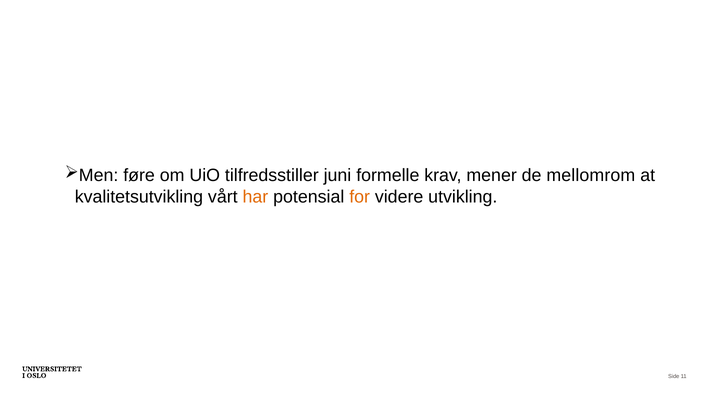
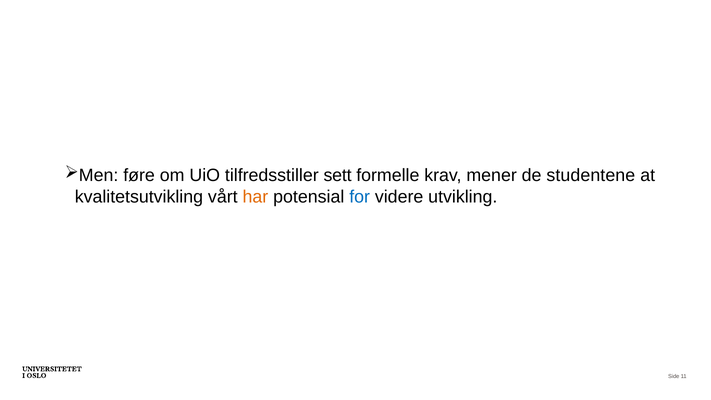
juni: juni -> sett
mellomrom: mellomrom -> studentene
for colour: orange -> blue
